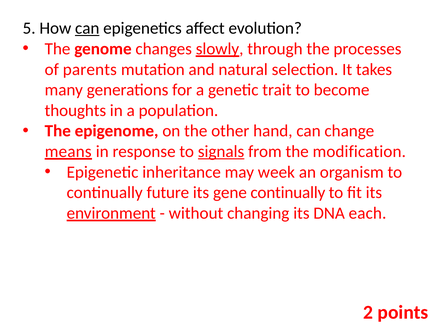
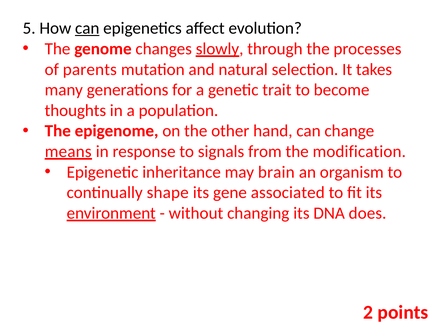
signals underline: present -> none
week: week -> brain
future: future -> shape
gene continually: continually -> associated
each: each -> does
